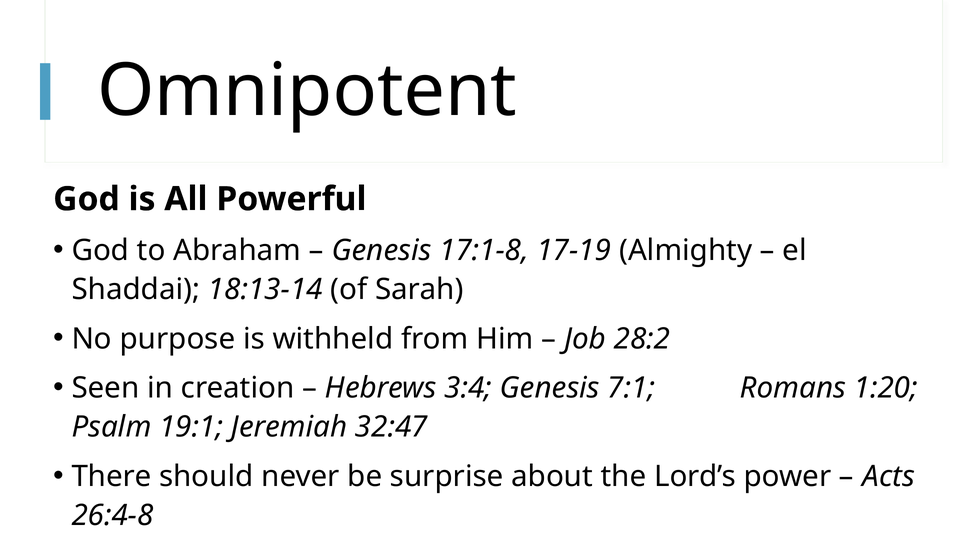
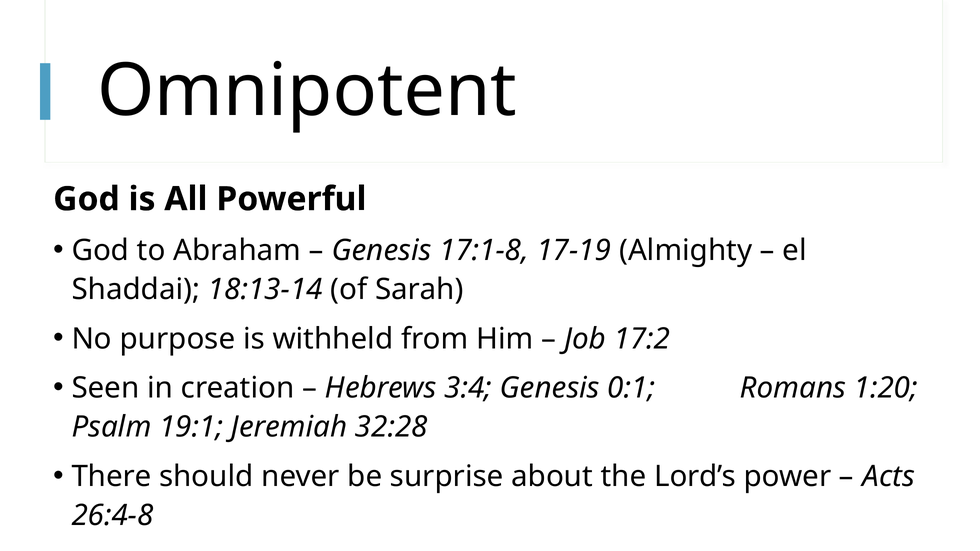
28:2: 28:2 -> 17:2
7:1: 7:1 -> 0:1
32:47: 32:47 -> 32:28
